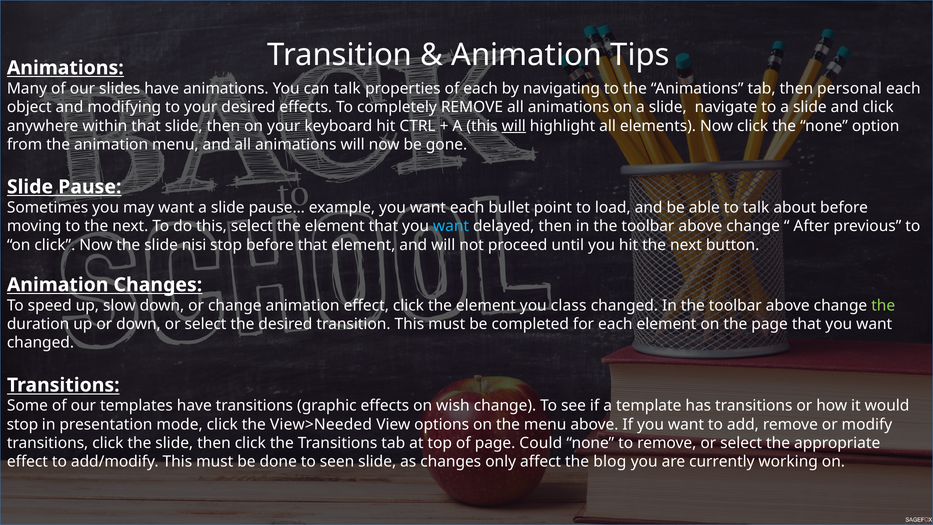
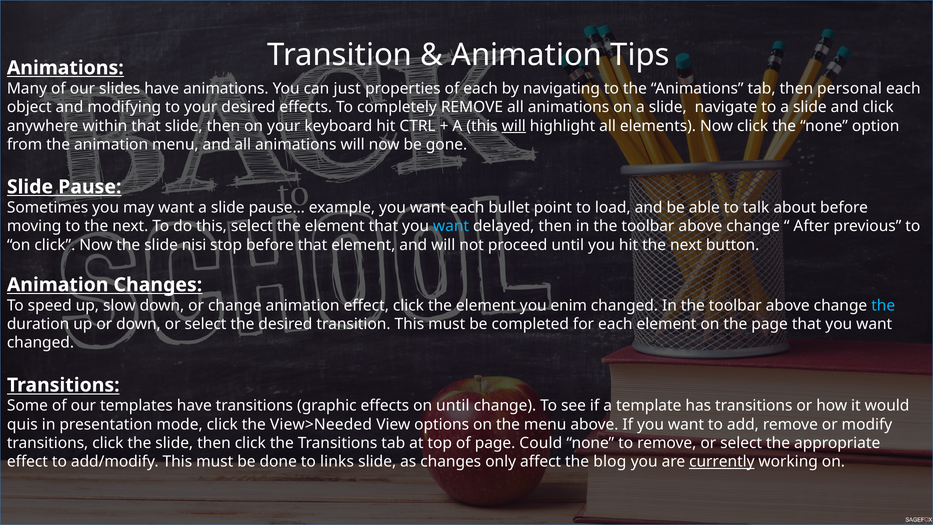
can talk: talk -> just
class: class -> enim
the at (883, 305) colour: light green -> light blue
on wish: wish -> until
stop at (22, 424): stop -> quis
seen: seen -> links
currently underline: none -> present
